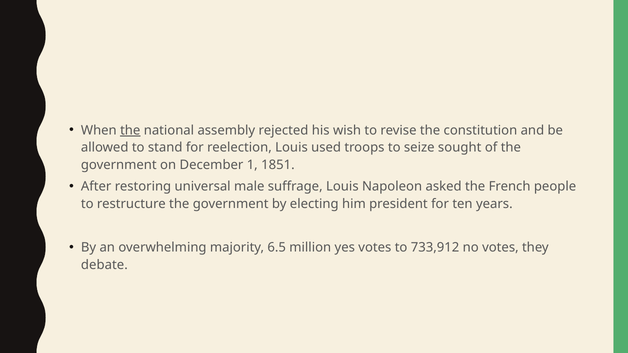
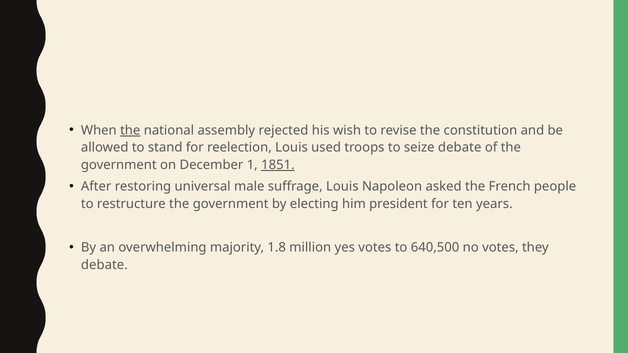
seize sought: sought -> debate
1851 underline: none -> present
6.5: 6.5 -> 1.8
733,912: 733,912 -> 640,500
